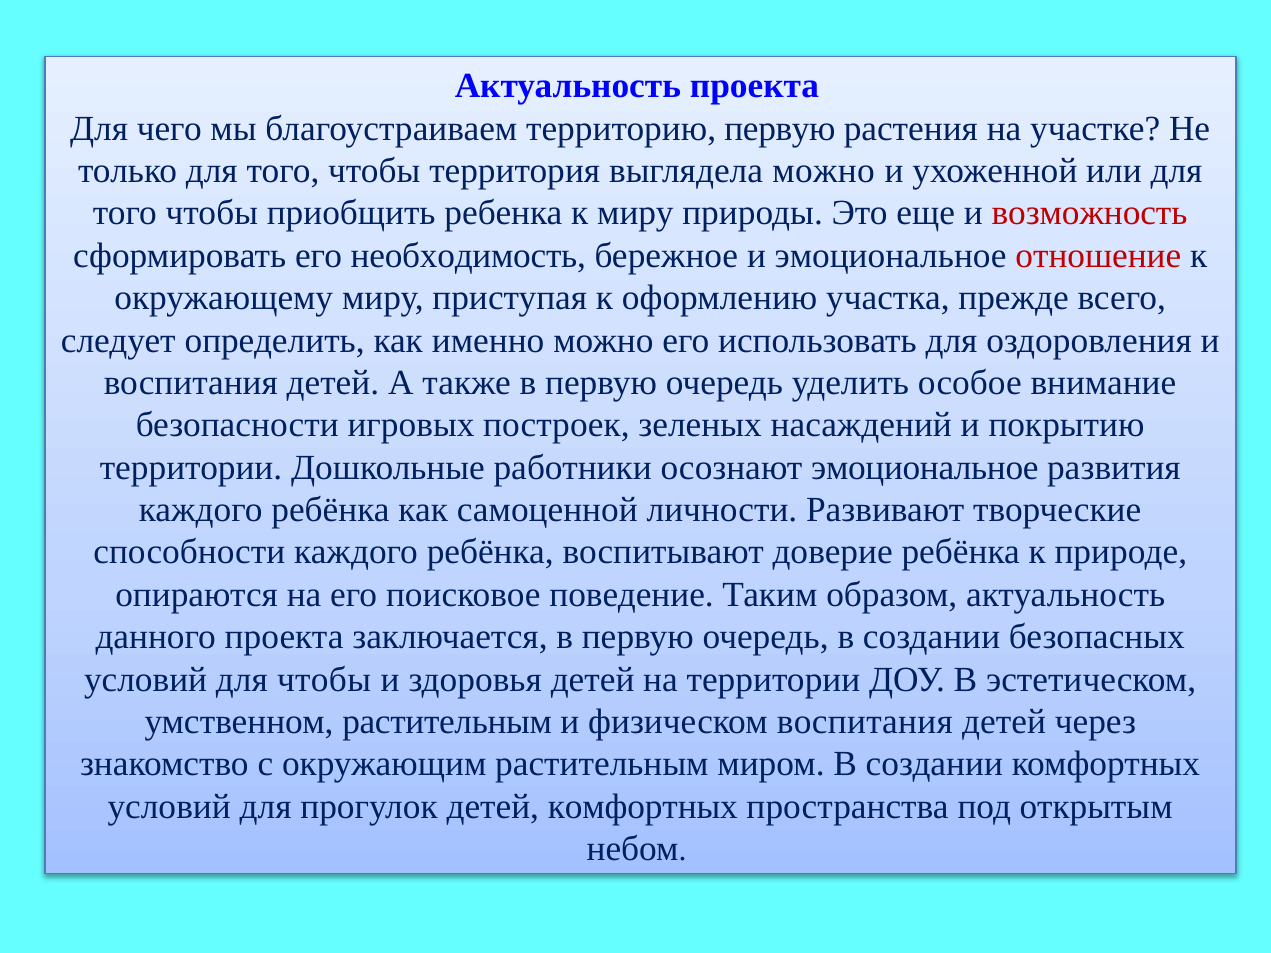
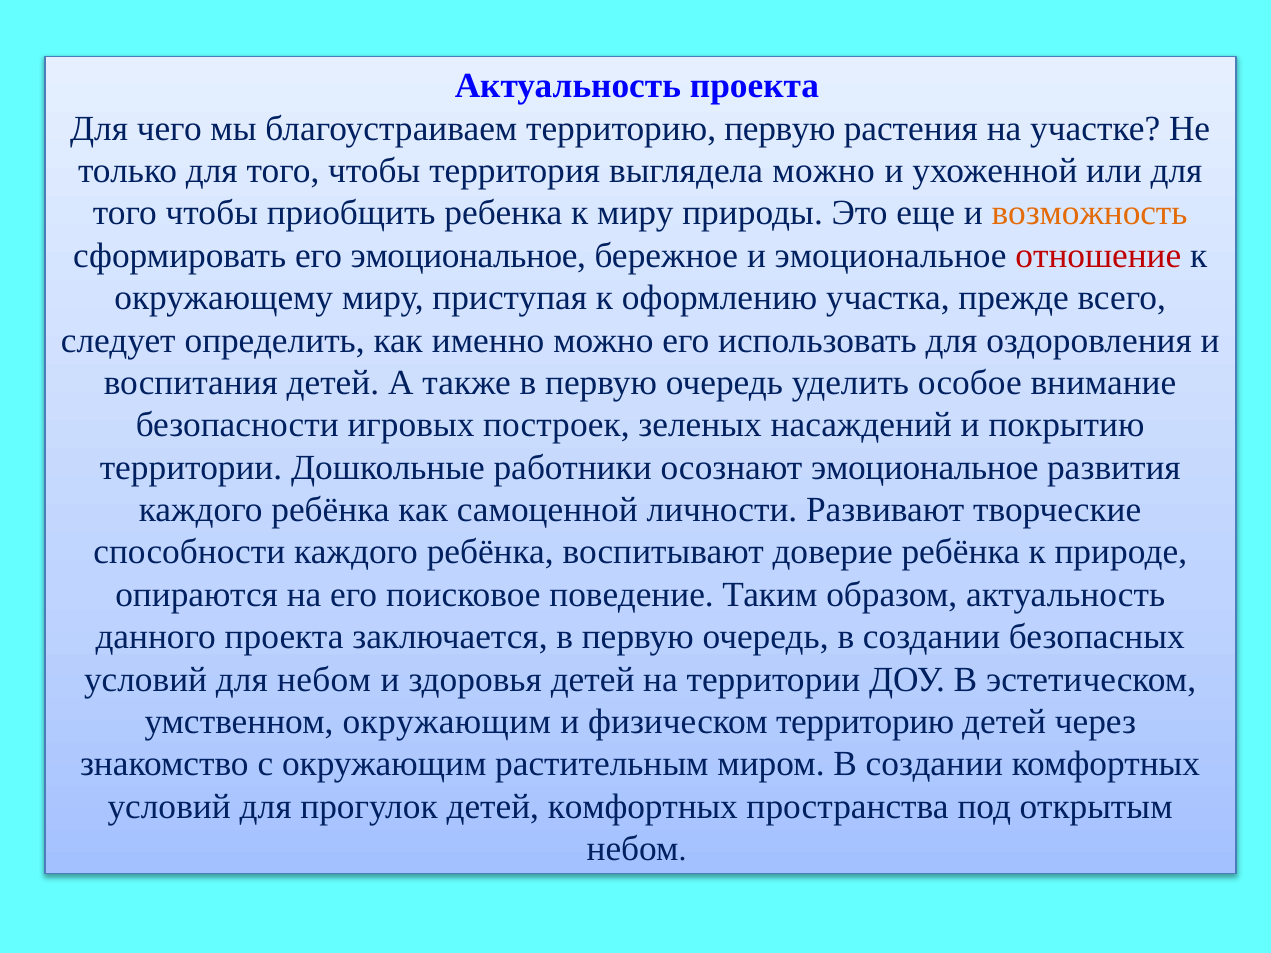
возможность colour: red -> orange
его необходимость: необходимость -> эмоциональное
для чтобы: чтобы -> небом
умственном растительным: растительным -> окружающим
физическом воспитания: воспитания -> территорию
